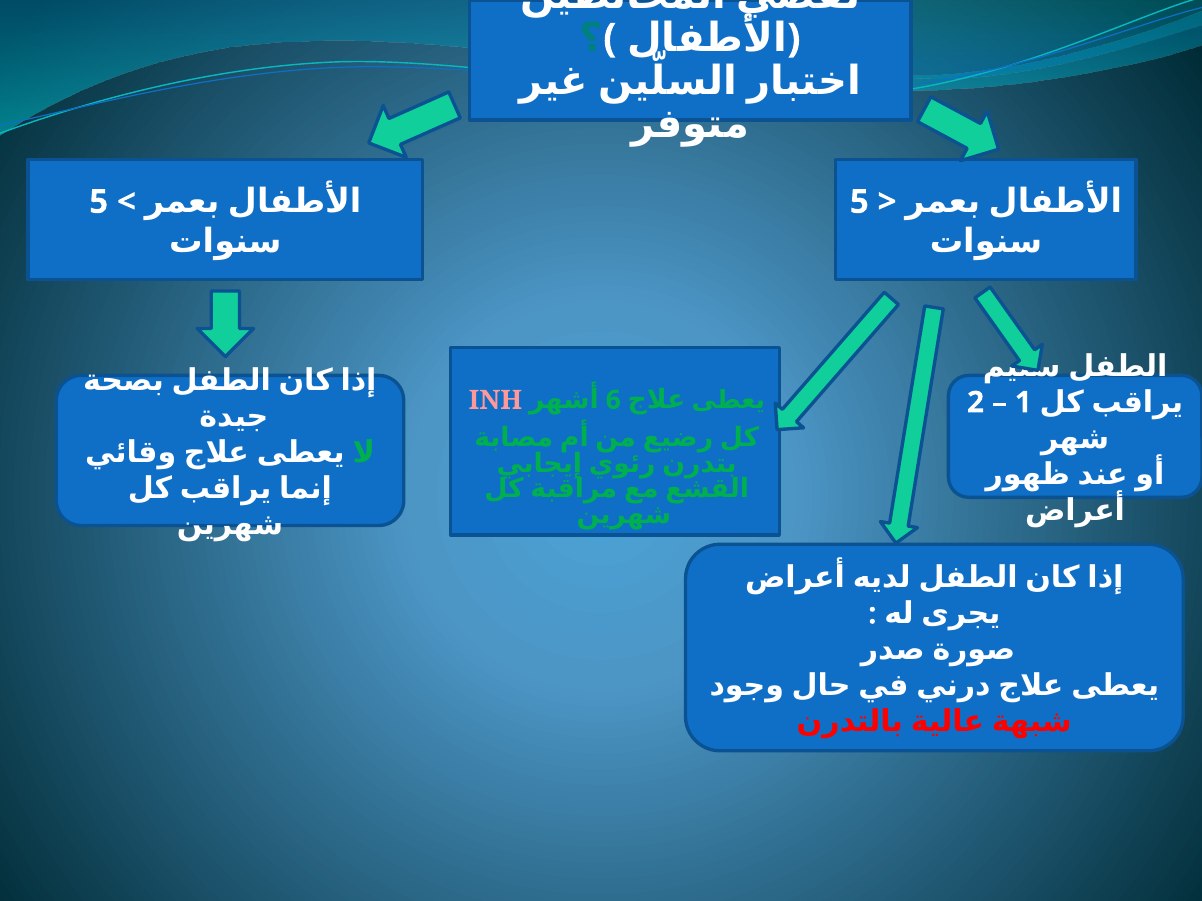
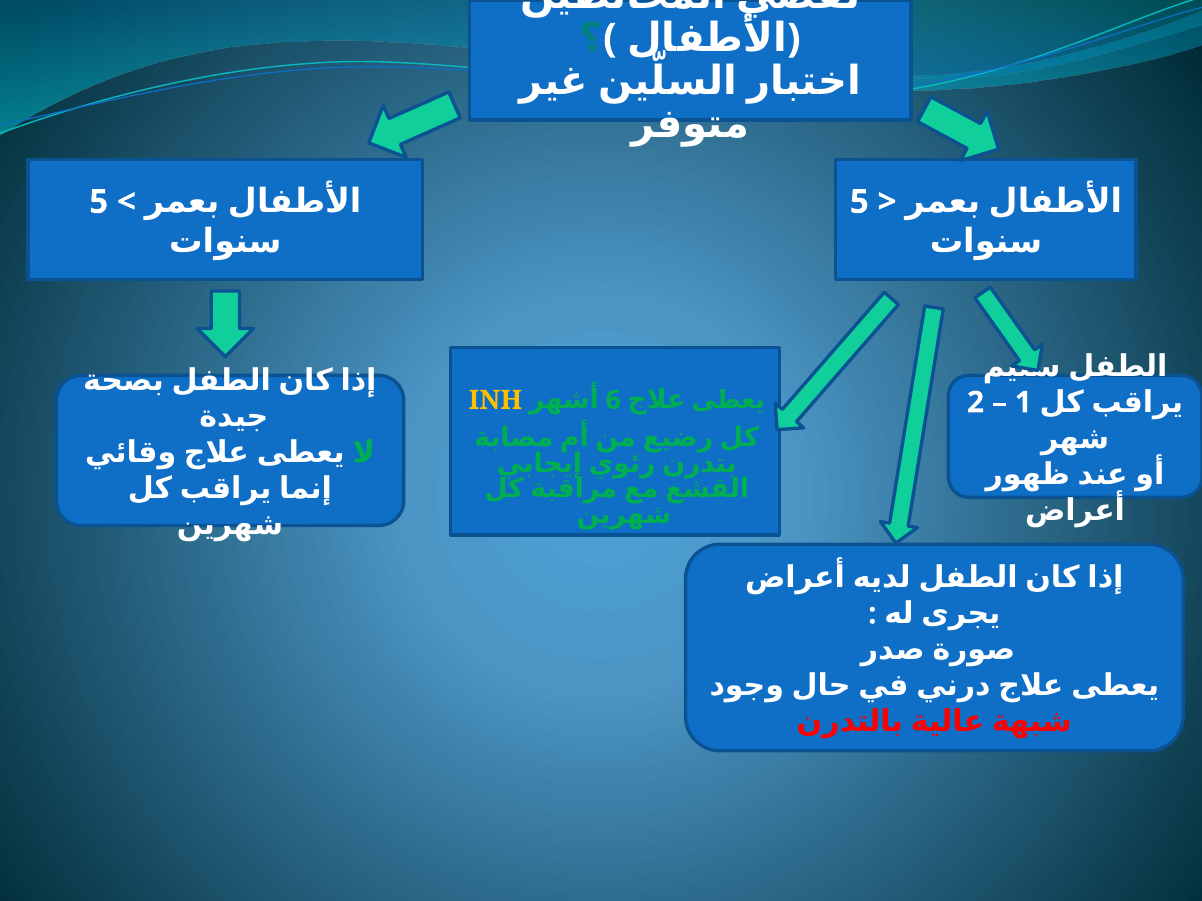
INH colour: pink -> yellow
